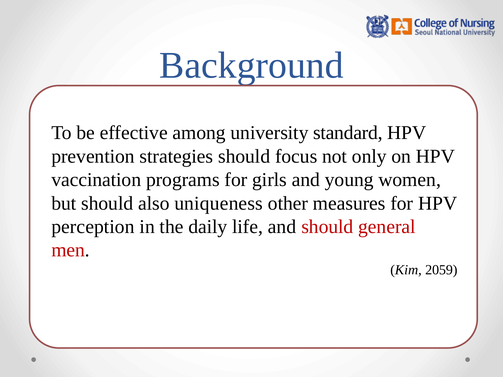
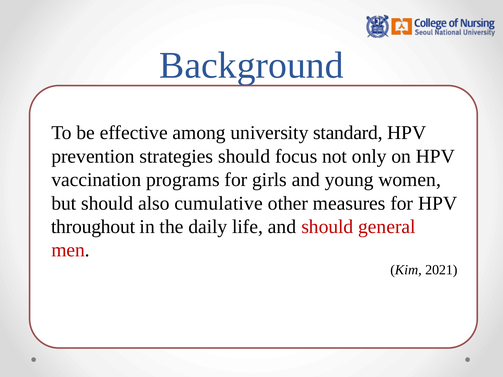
uniqueness: uniqueness -> cumulative
perception: perception -> throughout
2059: 2059 -> 2021
